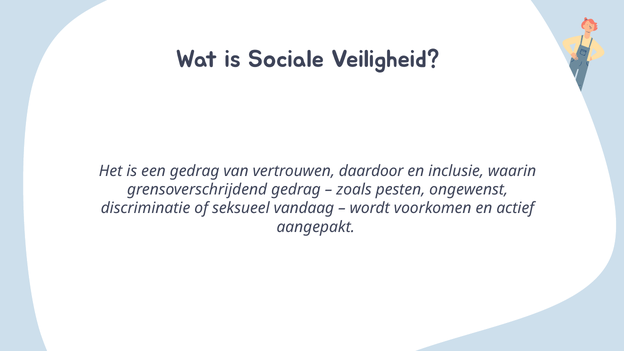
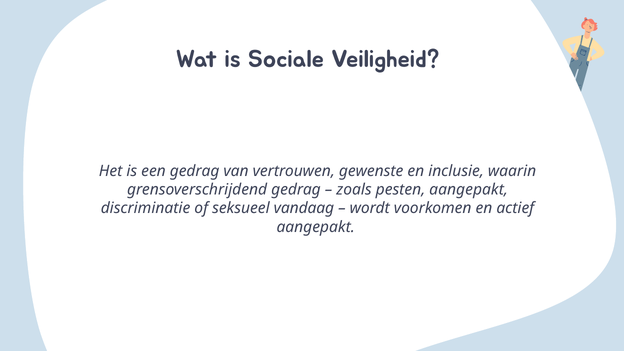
daardoor: daardoor -> gewenste
pesten ongewenst: ongewenst -> aangepakt
